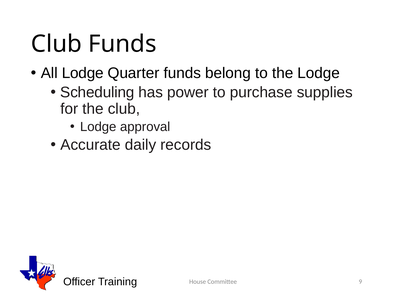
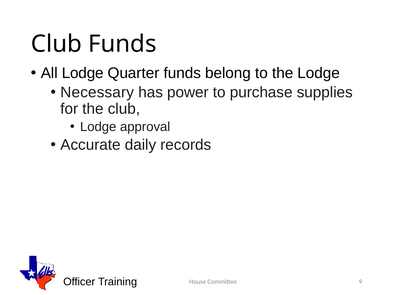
Scheduling: Scheduling -> Necessary
